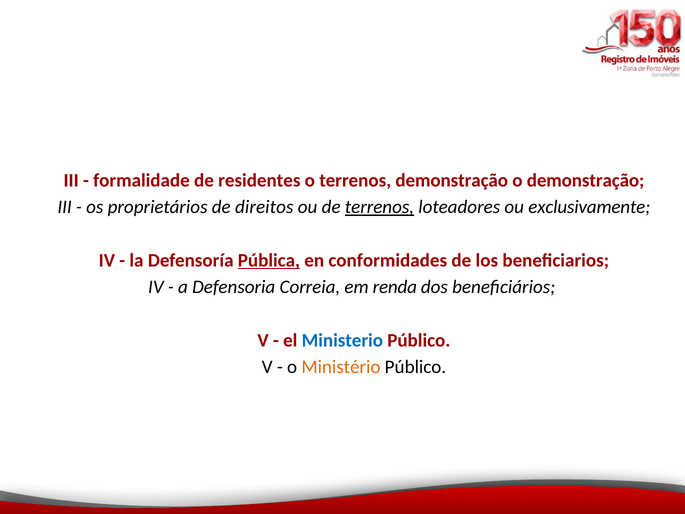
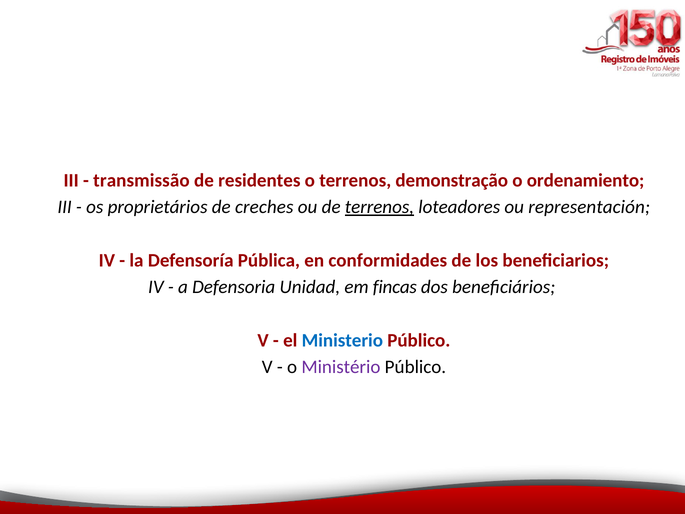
formalidade: formalidade -> transmissão
o demonstração: demonstração -> ordenamiento
direitos: direitos -> creches
exclusivamente: exclusivamente -> representación
Pública underline: present -> none
Correia: Correia -> Unidad
renda: renda -> fincas
Ministério colour: orange -> purple
